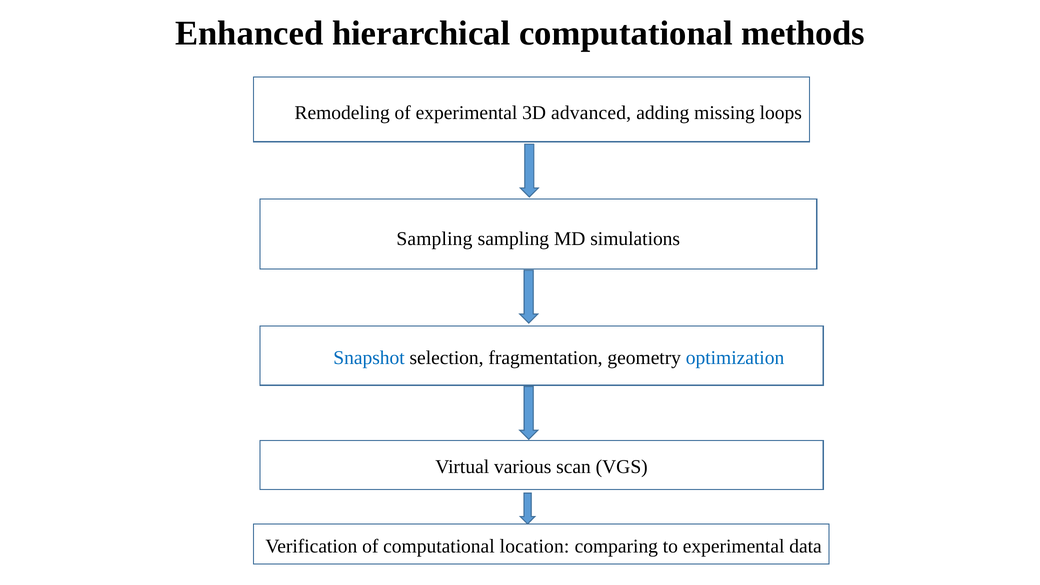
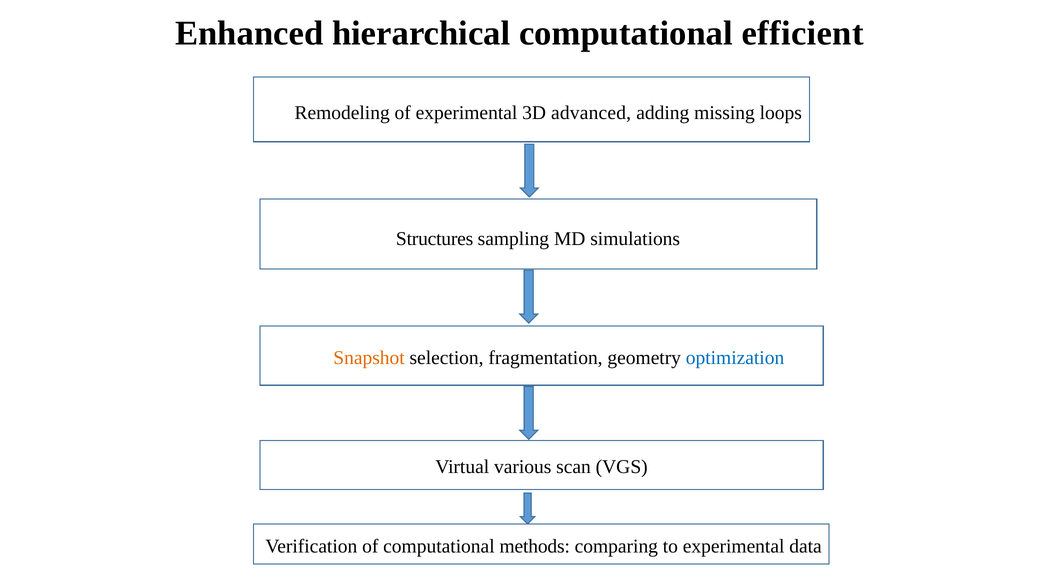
methods: methods -> efficient
Sampling at (434, 239): Sampling -> Structures
Snapshot colour: blue -> orange
location: location -> methods
